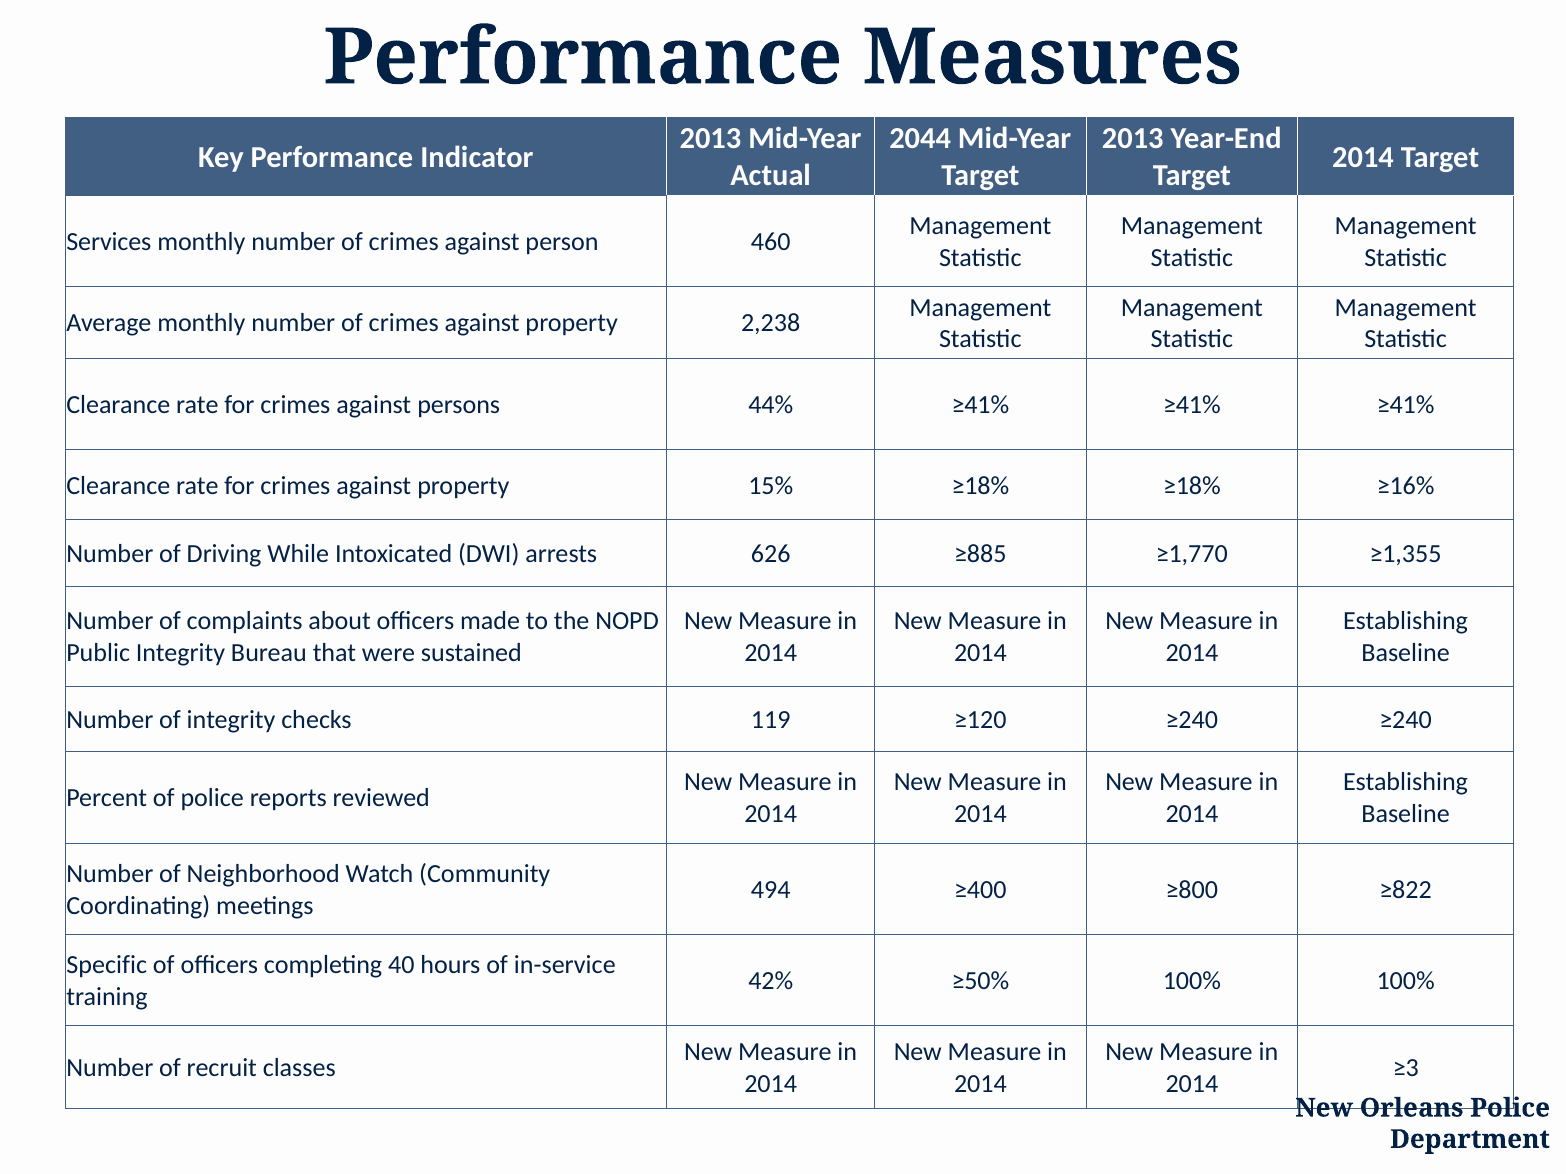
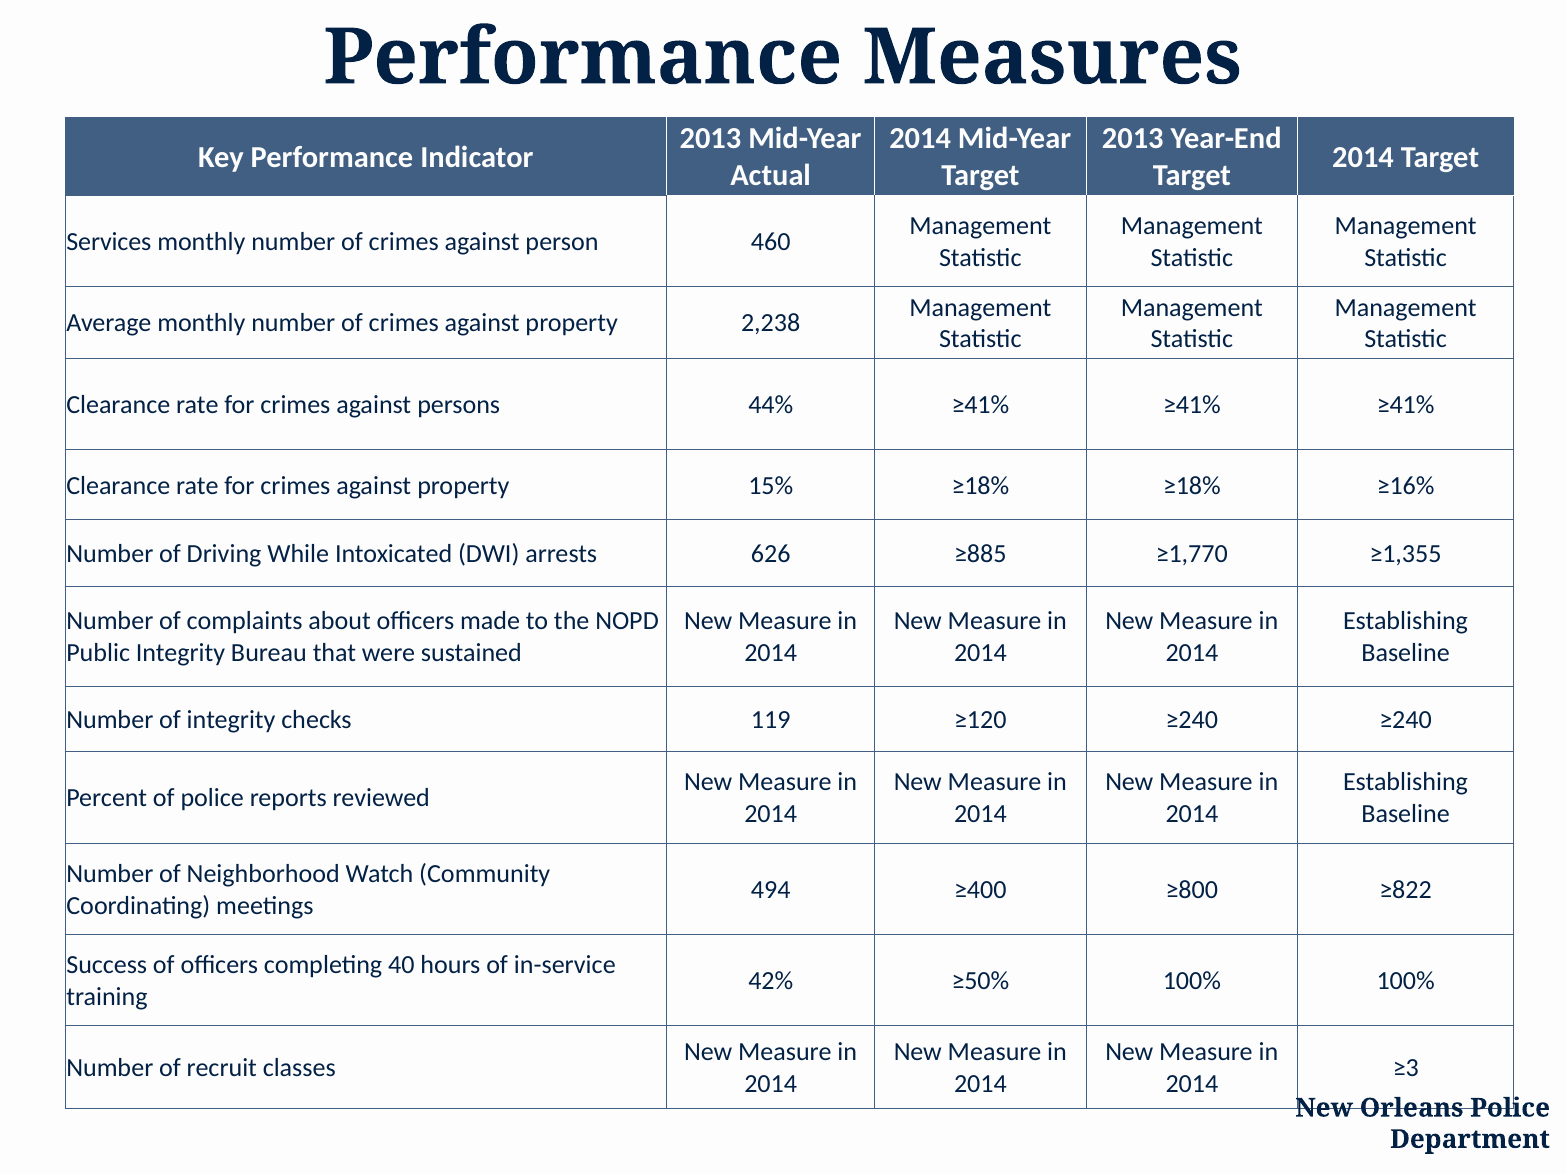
2044 at (920, 139): 2044 -> 2014
Specific: Specific -> Success
